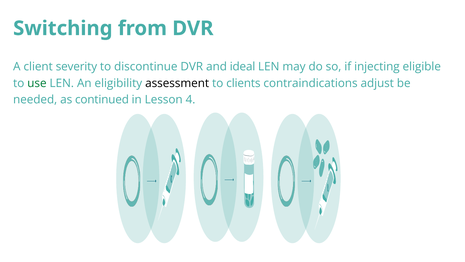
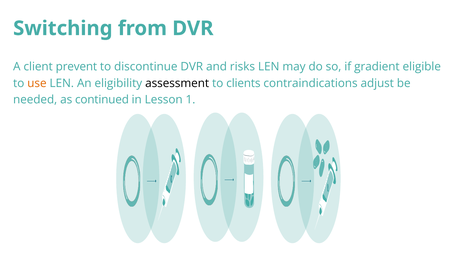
severity: severity -> prevent
ideal: ideal -> risks
injecting: injecting -> gradient
use colour: green -> orange
4: 4 -> 1
